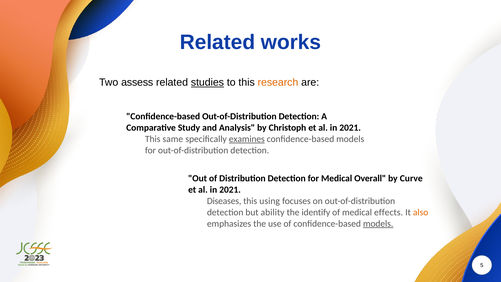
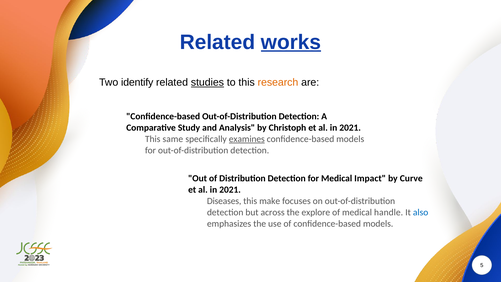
works underline: none -> present
assess: assess -> identify
Overall: Overall -> Impact
using: using -> make
ability: ability -> across
identify: identify -> explore
effects: effects -> handle
also colour: orange -> blue
models at (378, 224) underline: present -> none
